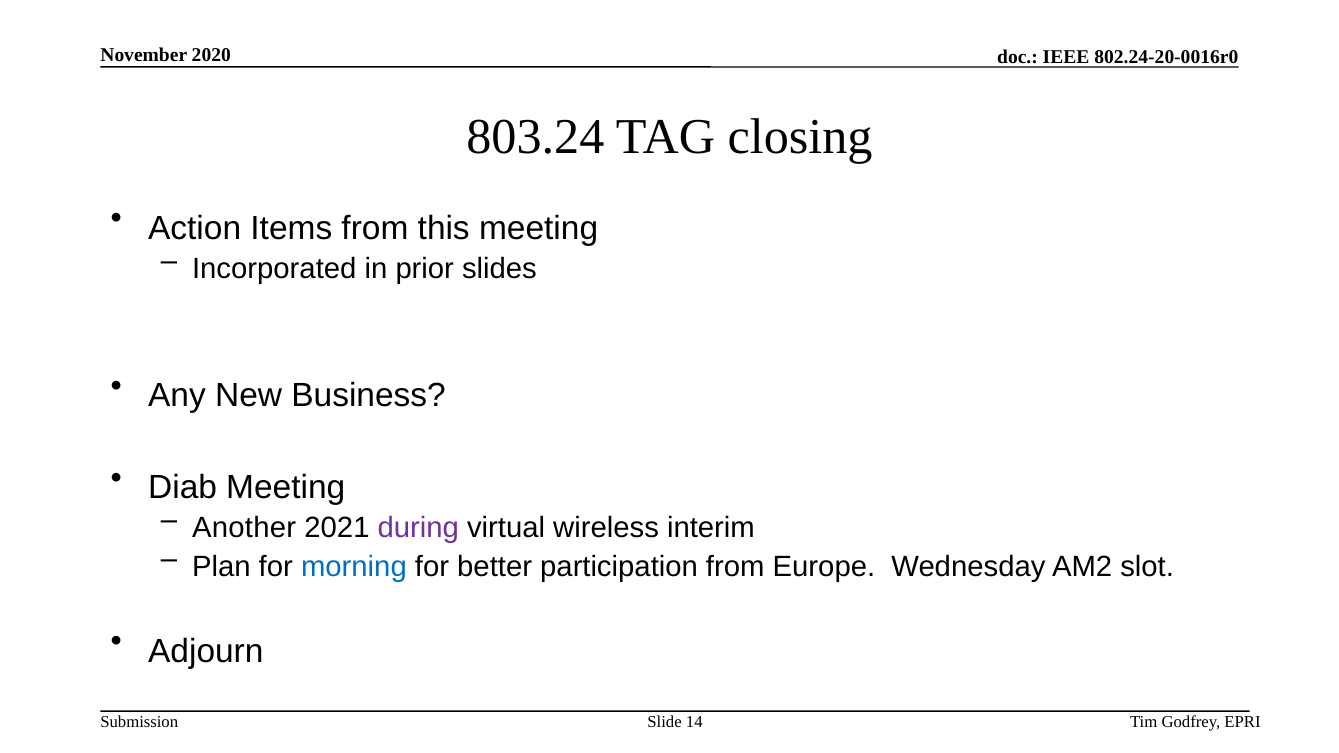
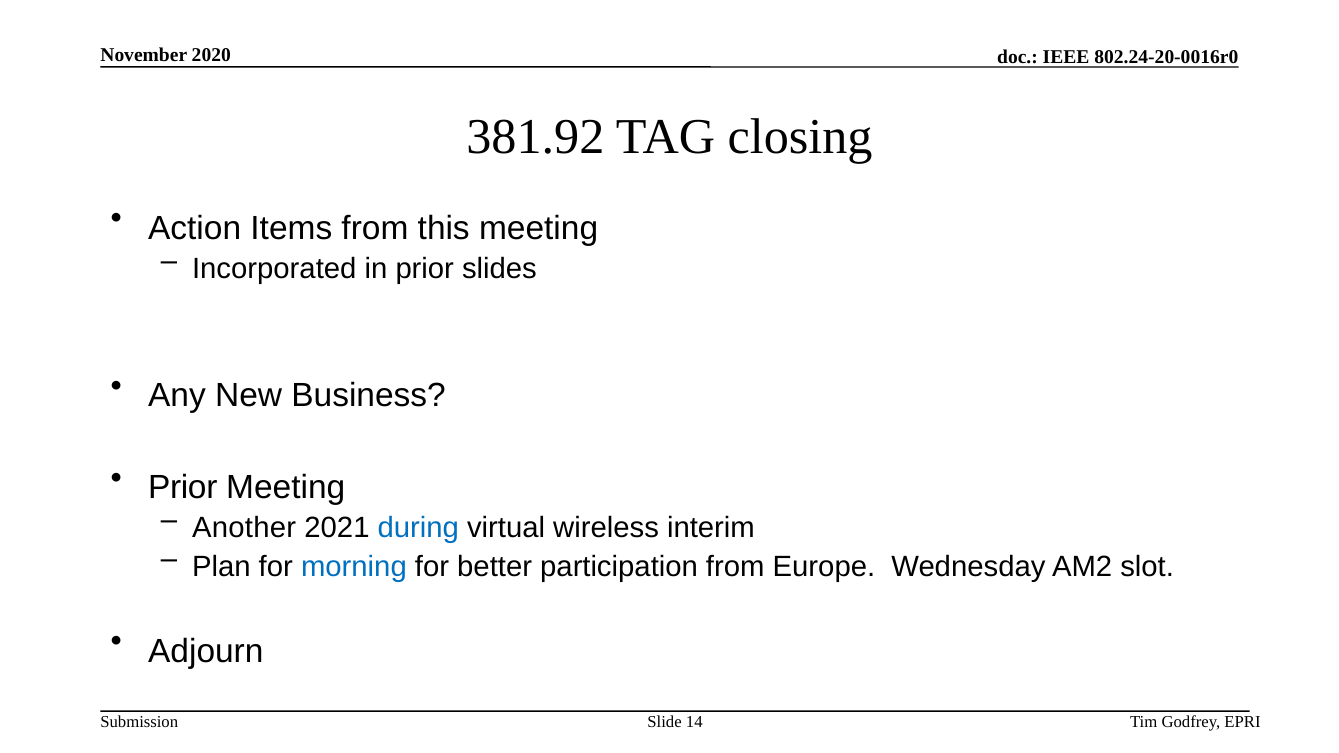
803.24: 803.24 -> 381.92
Diab at (183, 488): Diab -> Prior
during colour: purple -> blue
